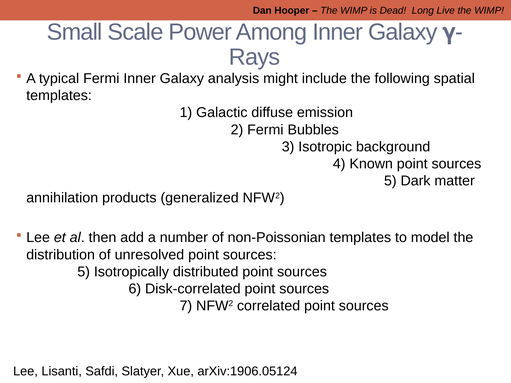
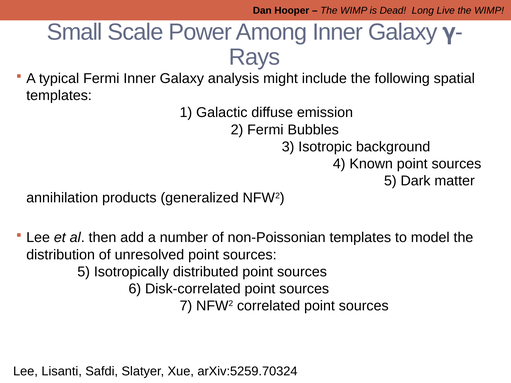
arXiv:1906.05124: arXiv:1906.05124 -> arXiv:5259.70324
